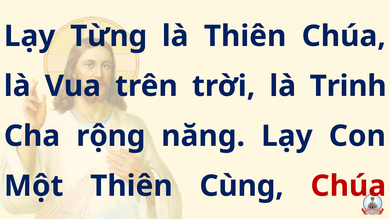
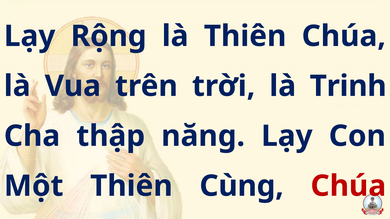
Từng: Từng -> Rộng
rộng: rộng -> thập
